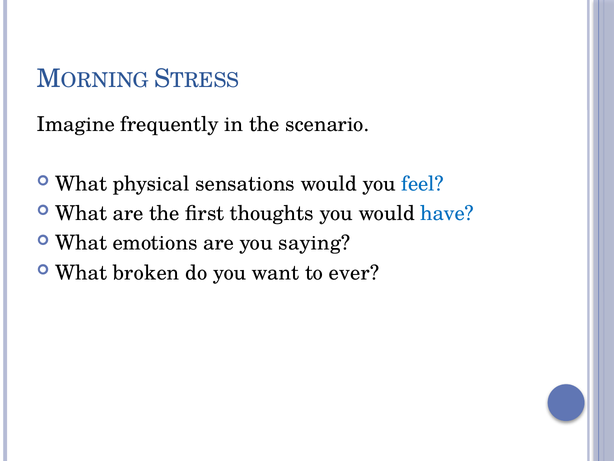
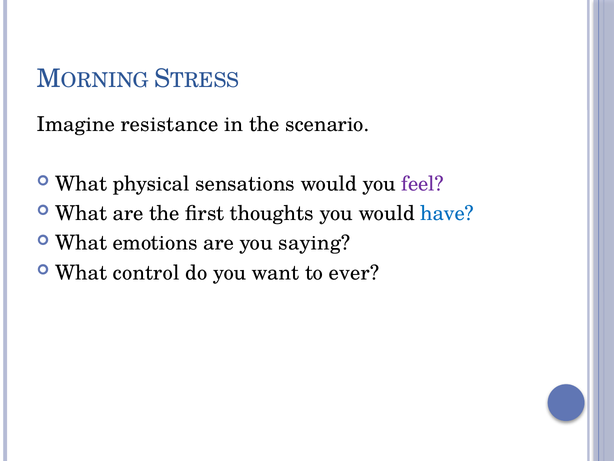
frequently: frequently -> resistance
feel colour: blue -> purple
broken: broken -> control
